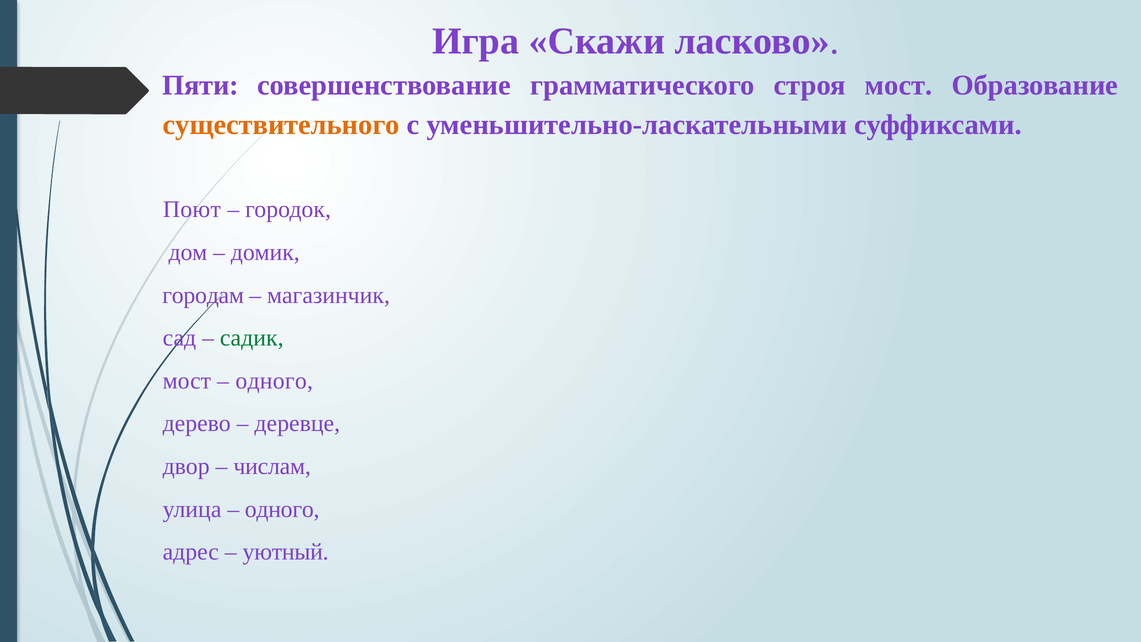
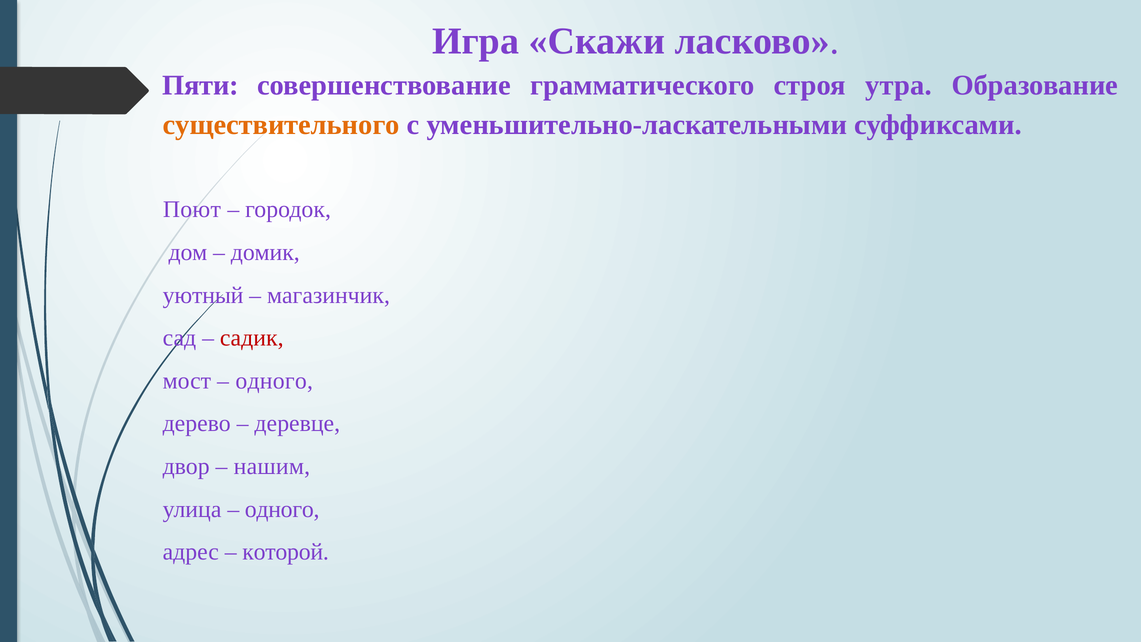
строя мост: мост -> утра
городам: городам -> уютный
садик colour: green -> red
числам: числам -> нашим
уютный: уютный -> которой
